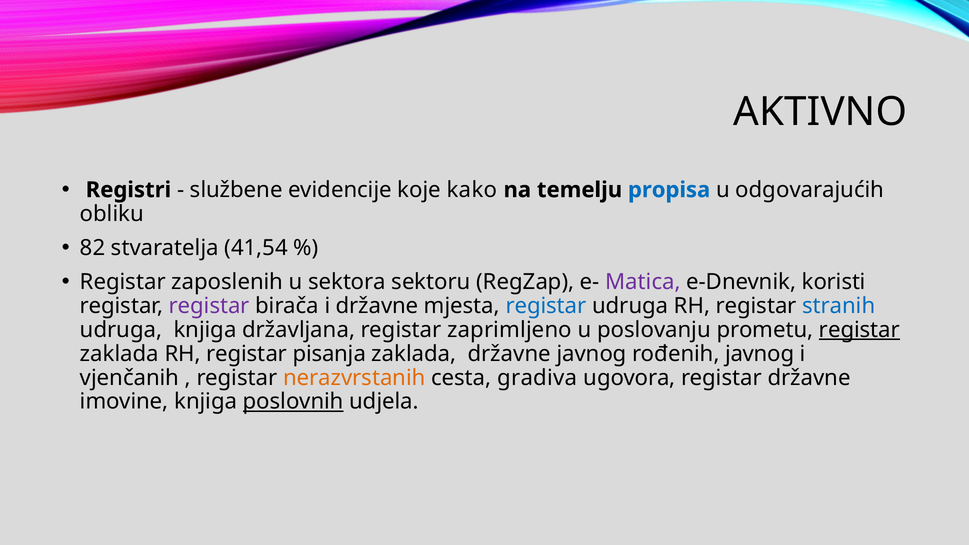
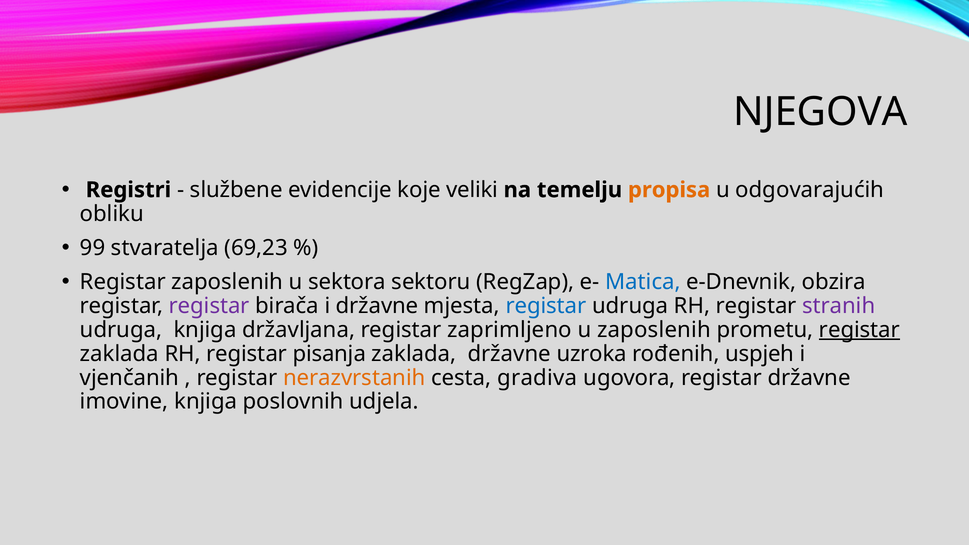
AKTIVNO: AKTIVNO -> NJEGOVA
kako: kako -> veliki
propisa colour: blue -> orange
82: 82 -> 99
41,54: 41,54 -> 69,23
Matica colour: purple -> blue
koristi: koristi -> obzira
stranih colour: blue -> purple
u poslovanju: poslovanju -> zaposlenih
državne javnog: javnog -> uzroka
rođenih javnog: javnog -> uspjeh
poslovnih underline: present -> none
